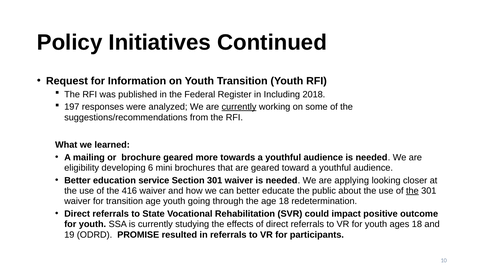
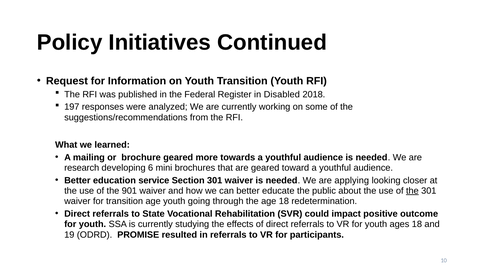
Including: Including -> Disabled
currently at (239, 107) underline: present -> none
eligibility: eligibility -> research
416: 416 -> 901
